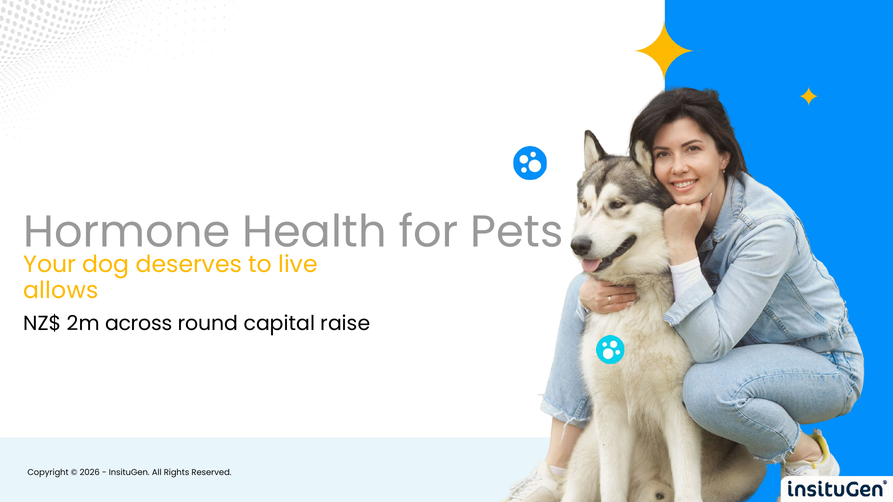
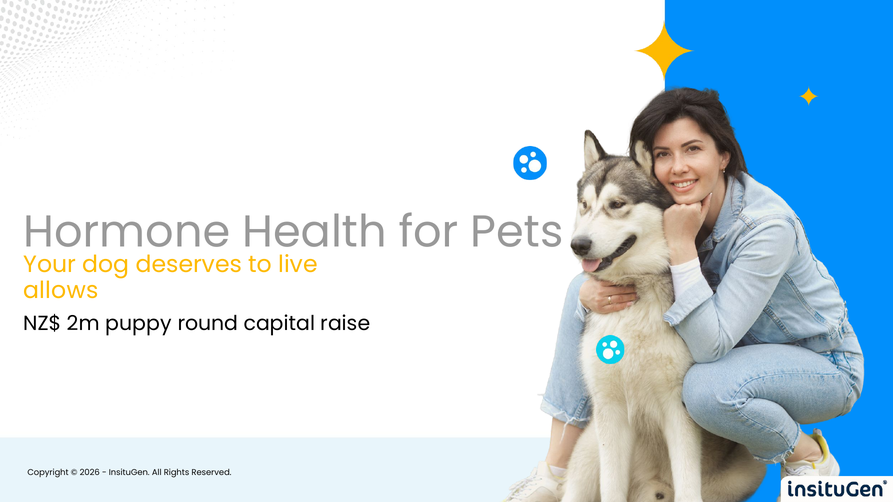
across: across -> puppy
